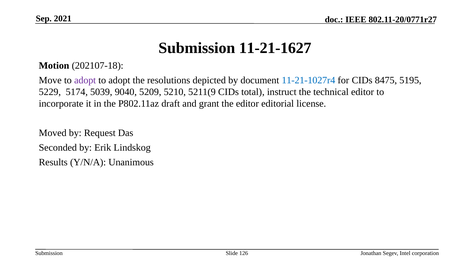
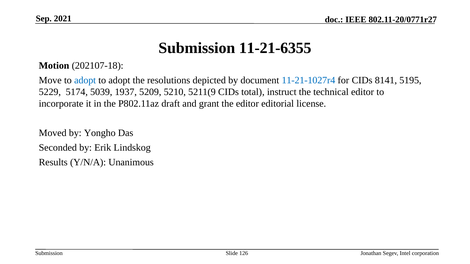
11-21-1627: 11-21-1627 -> 11-21-6355
adopt at (85, 80) colour: purple -> blue
8475: 8475 -> 8141
9040: 9040 -> 1937
Request: Request -> Yongho
